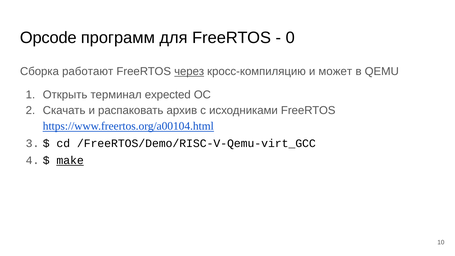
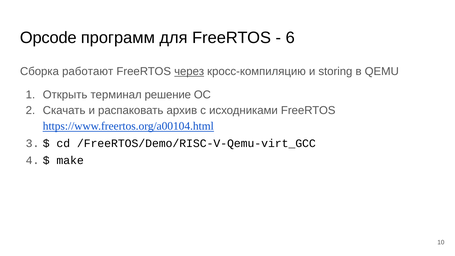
0: 0 -> 6
может: может -> storing
expected: expected -> решение
make underline: present -> none
